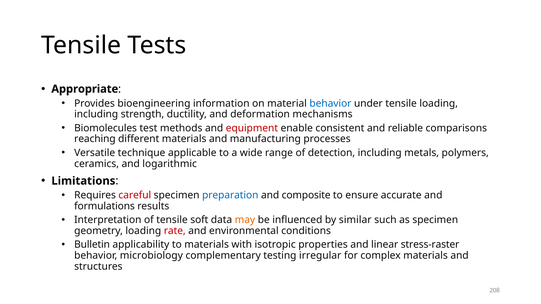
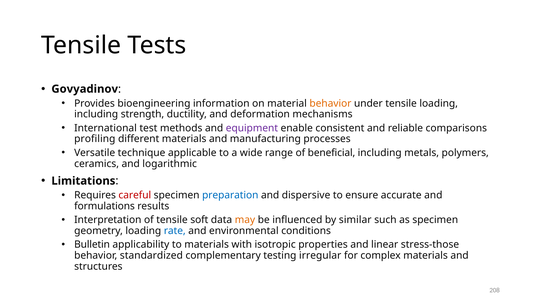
Appropriate: Appropriate -> Govyadinov
behavior at (330, 103) colour: blue -> orange
Biomolecules: Biomolecules -> International
equipment colour: red -> purple
reaching: reaching -> profiling
detection: detection -> beneficial
composite: composite -> dispersive
rate colour: red -> blue
stress-raster: stress-raster -> stress-those
microbiology: microbiology -> standardized
